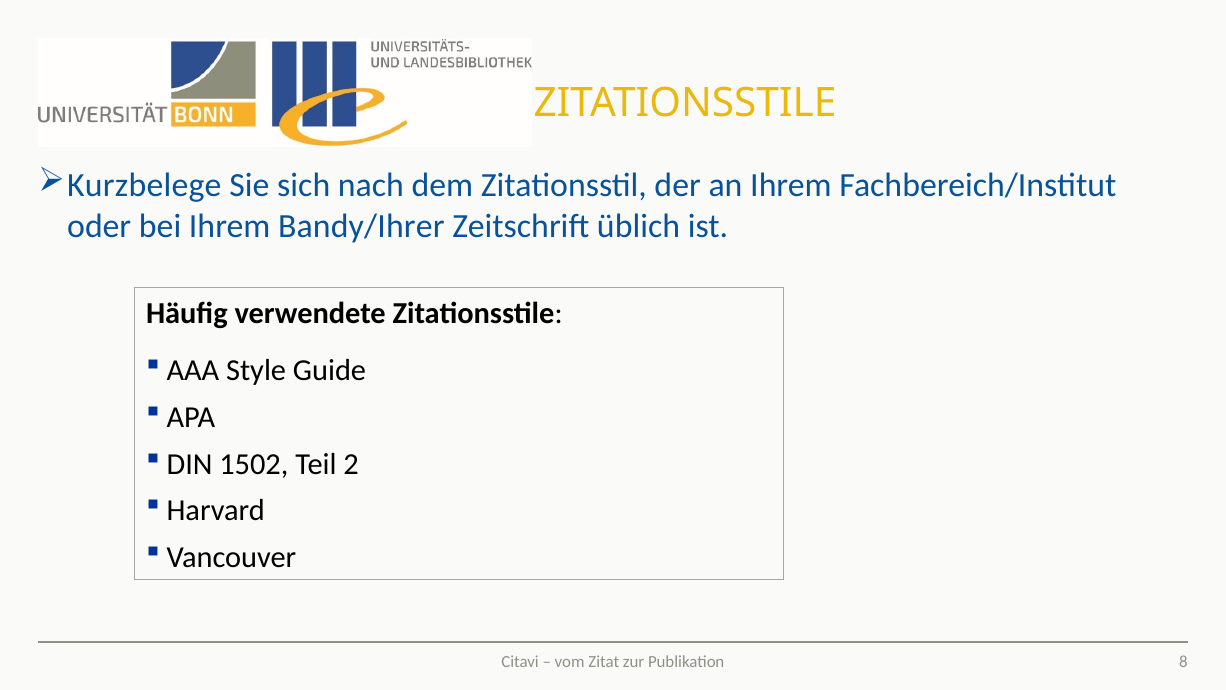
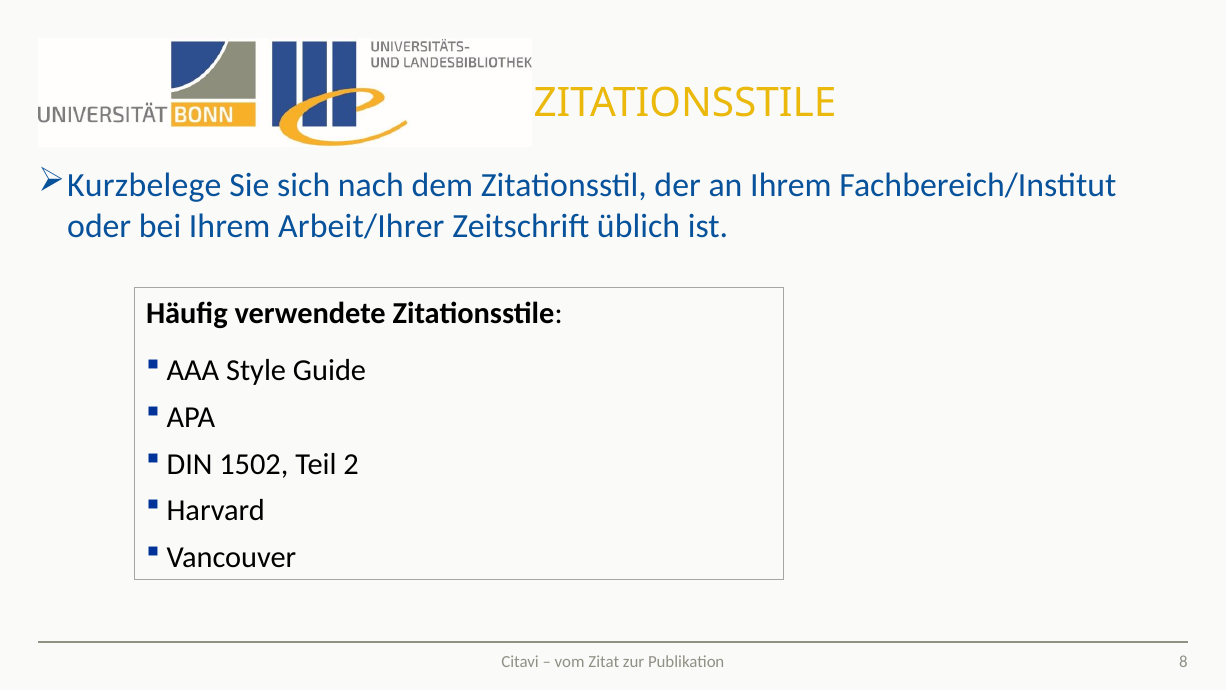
Bandy/Ihrer: Bandy/Ihrer -> Arbeit/Ihrer
